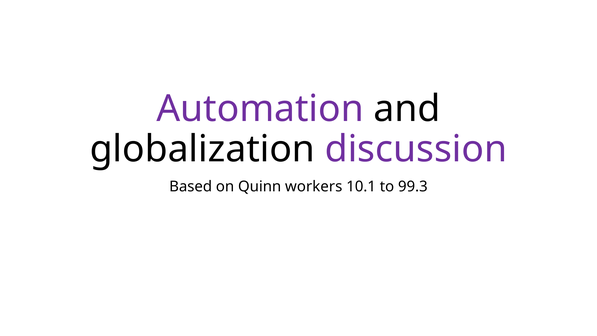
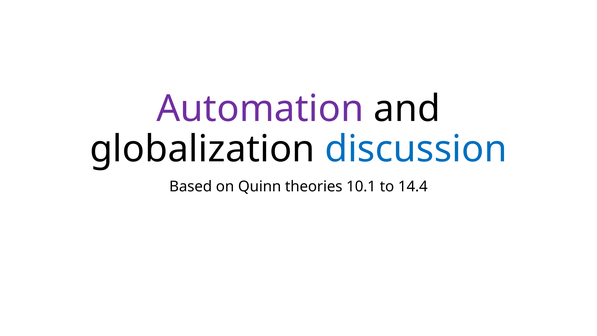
discussion colour: purple -> blue
workers: workers -> theories
99.3: 99.3 -> 14.4
